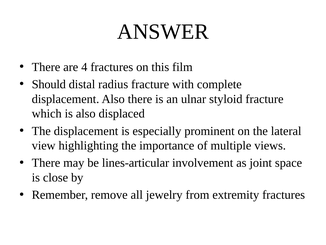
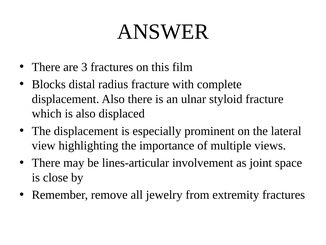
4: 4 -> 3
Should: Should -> Blocks
